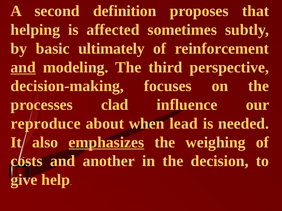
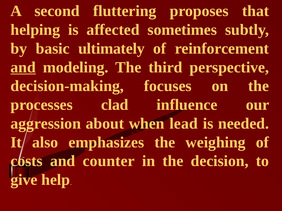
definition: definition -> fluttering
reproduce: reproduce -> aggression
emphasizes underline: present -> none
another: another -> counter
